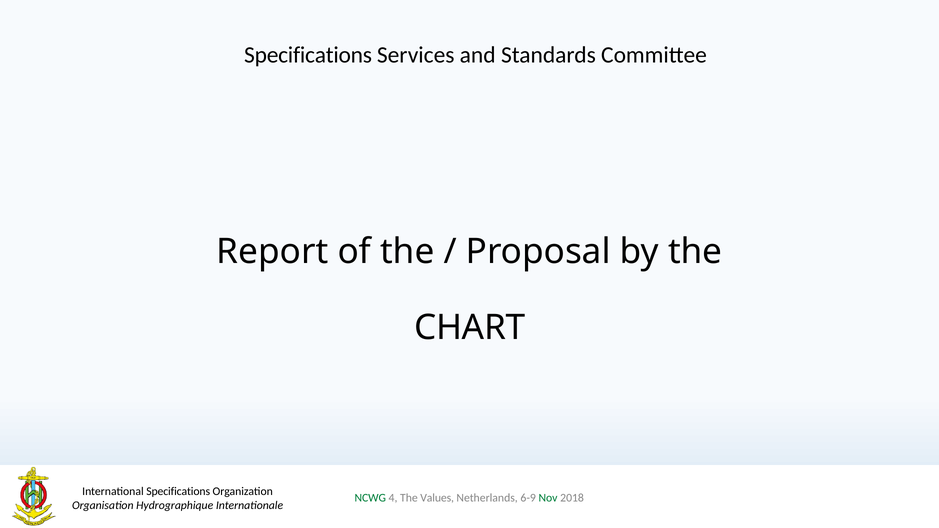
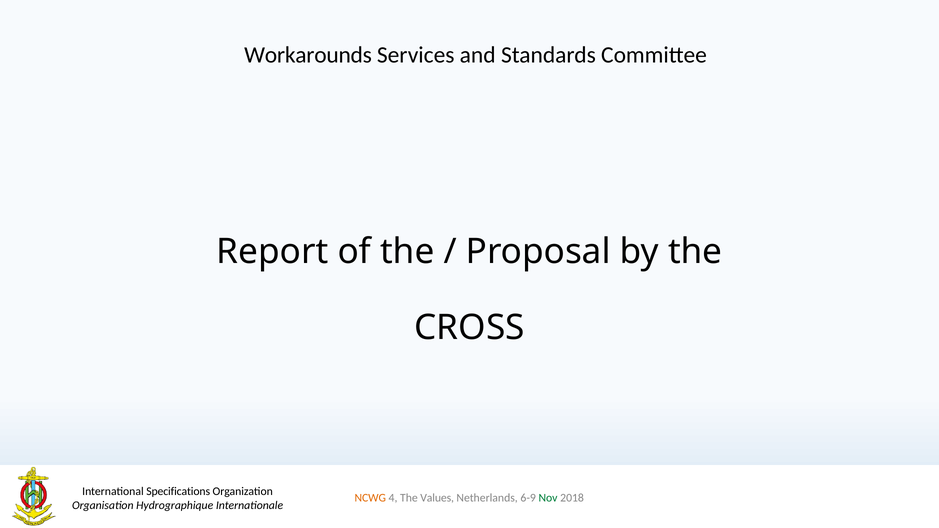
Specifications at (308, 55): Specifications -> Workarounds
CHART: CHART -> CROSS
NCWG colour: green -> orange
